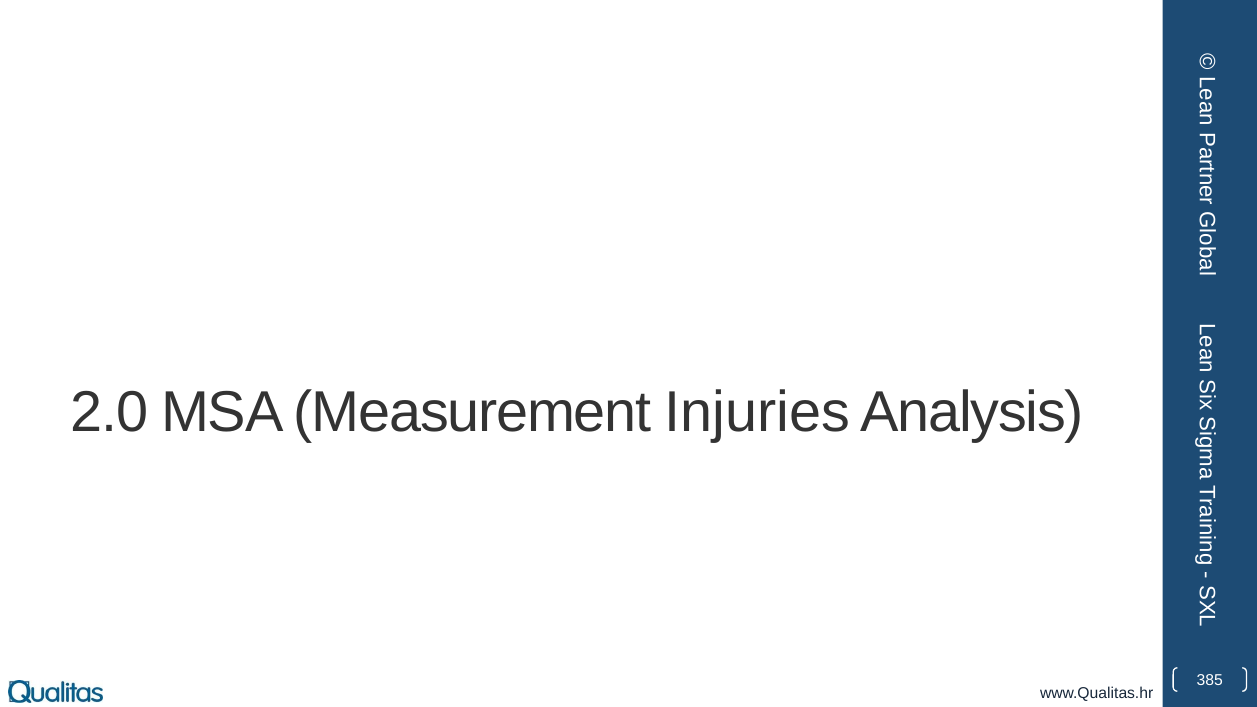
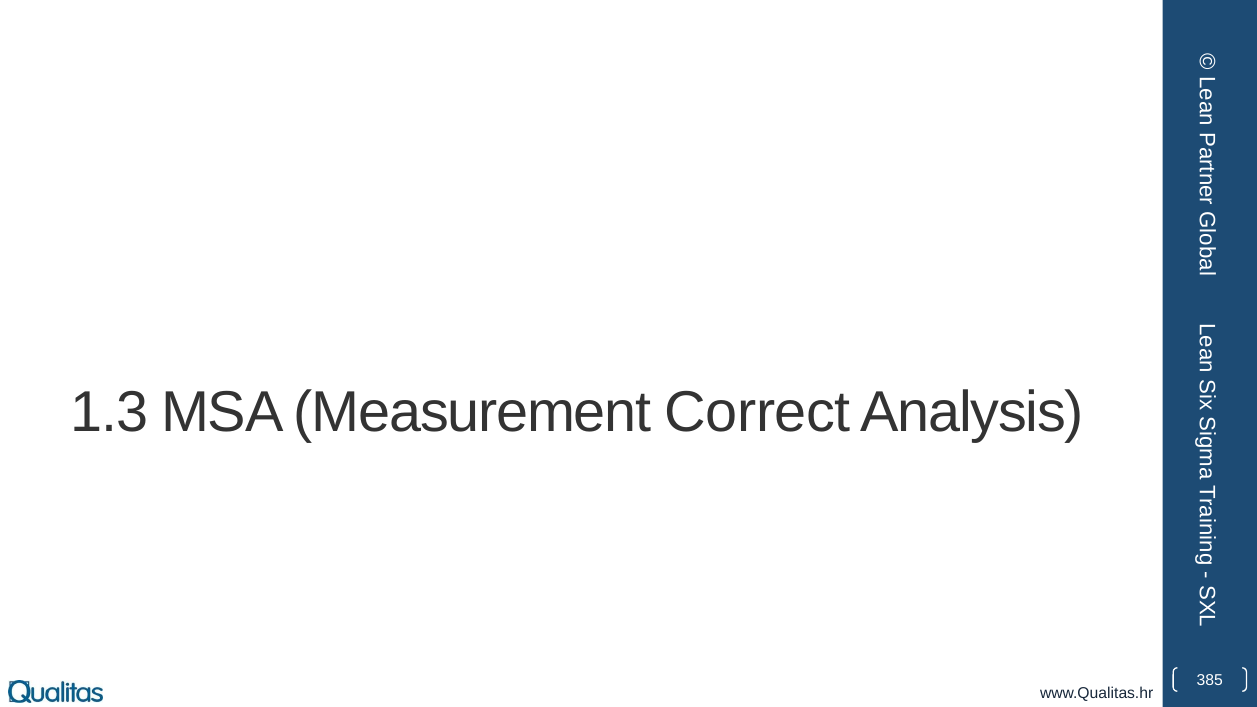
2.0: 2.0 -> 1.3
Injuries: Injuries -> Correct
